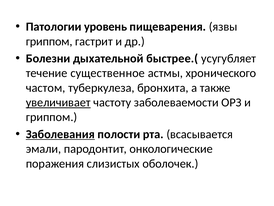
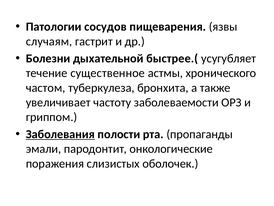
уровень: уровень -> сосудов
гриппом at (49, 41): гриппом -> случаям
увеличивает underline: present -> none
всасывается: всасывается -> пропаганды
